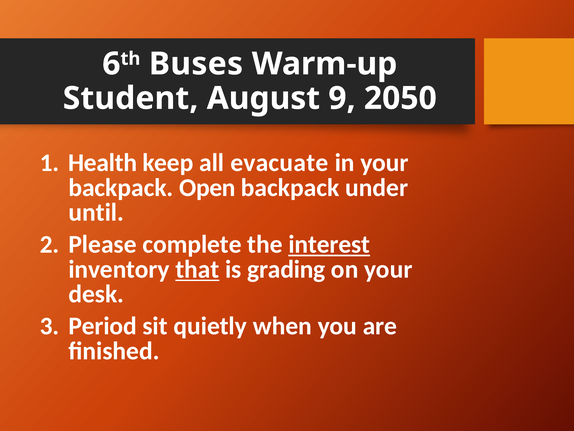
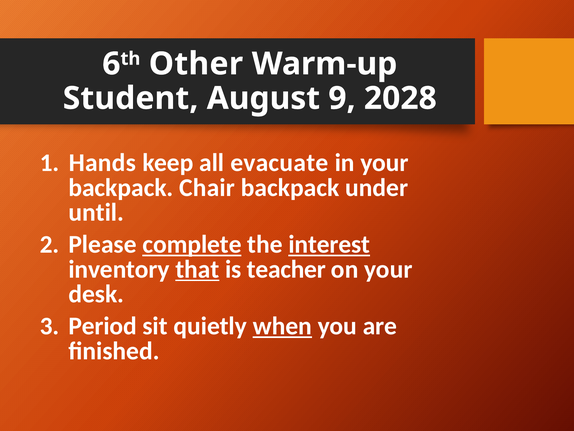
Buses: Buses -> Other
2050: 2050 -> 2028
Health: Health -> Hands
Open: Open -> Chair
complete underline: none -> present
grading: grading -> teacher
when underline: none -> present
